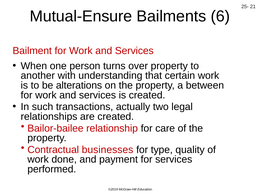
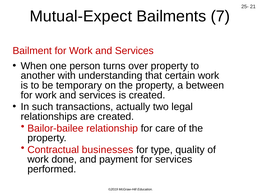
Mutual-Ensure: Mutual-Ensure -> Mutual-Expect
6: 6 -> 7
alterations: alterations -> temporary
